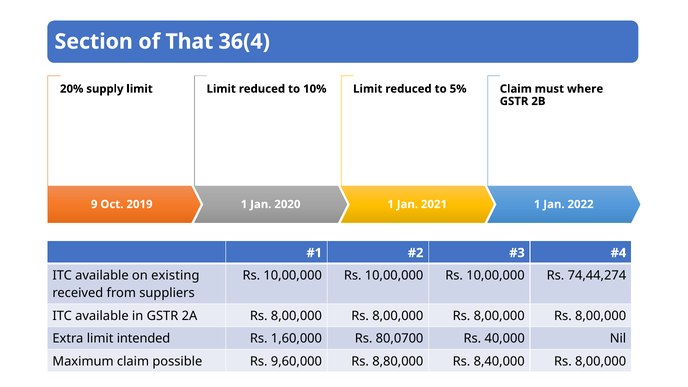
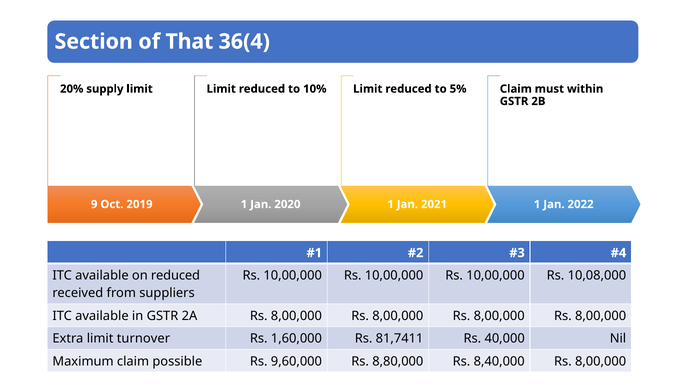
where: where -> within
on existing: existing -> reduced
74,44,274: 74,44,274 -> 10,08,000
intended: intended -> turnover
80,0700: 80,0700 -> 81,7411
